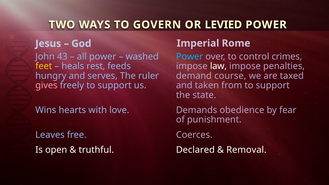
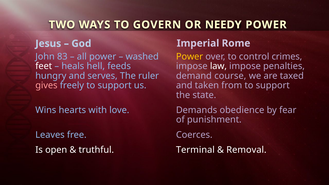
LEVIED: LEVIED -> NEEDY
43: 43 -> 83
Power at (190, 57) colour: light blue -> yellow
feet colour: yellow -> white
rest: rest -> hell
Declared: Declared -> Terminal
